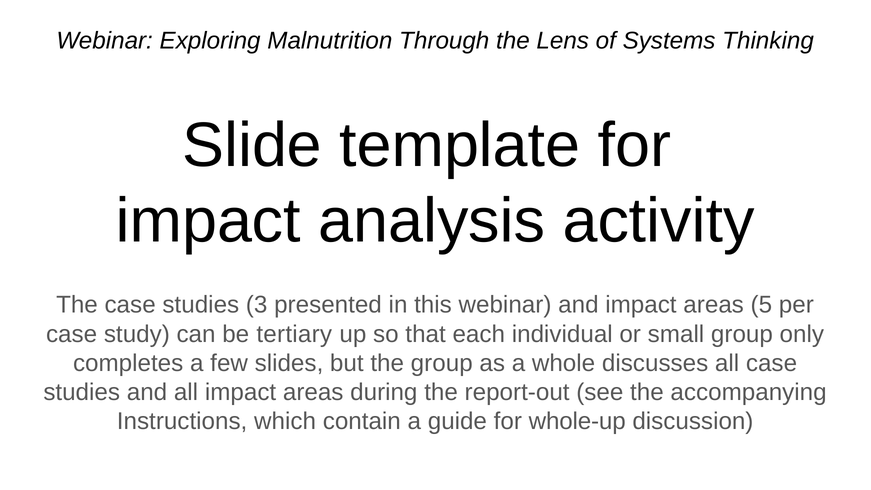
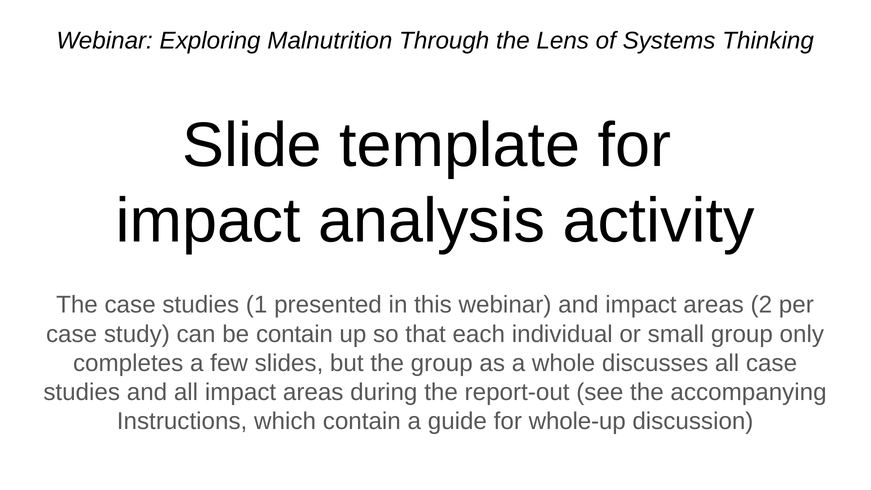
3: 3 -> 1
5: 5 -> 2
be tertiary: tertiary -> contain
